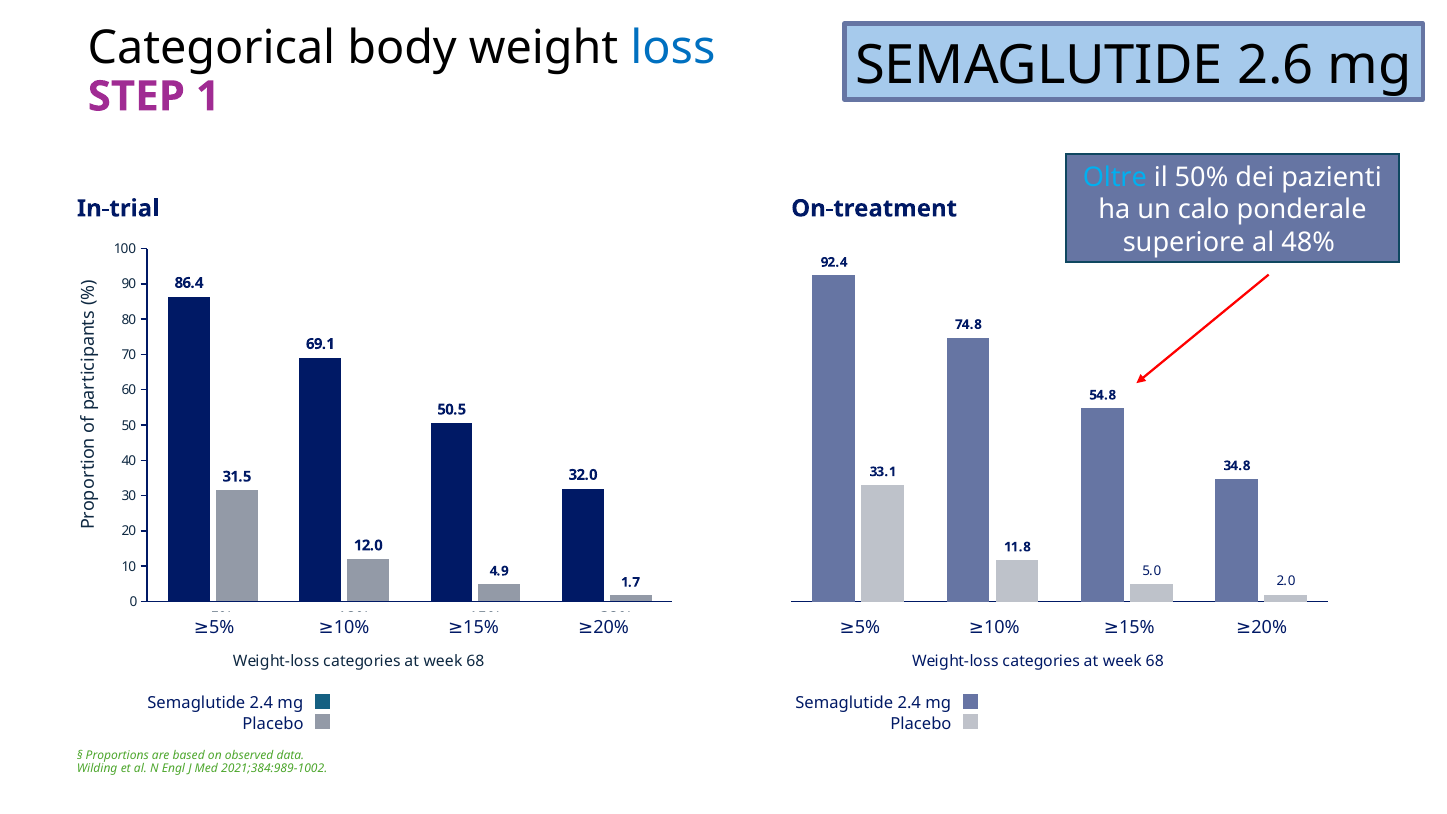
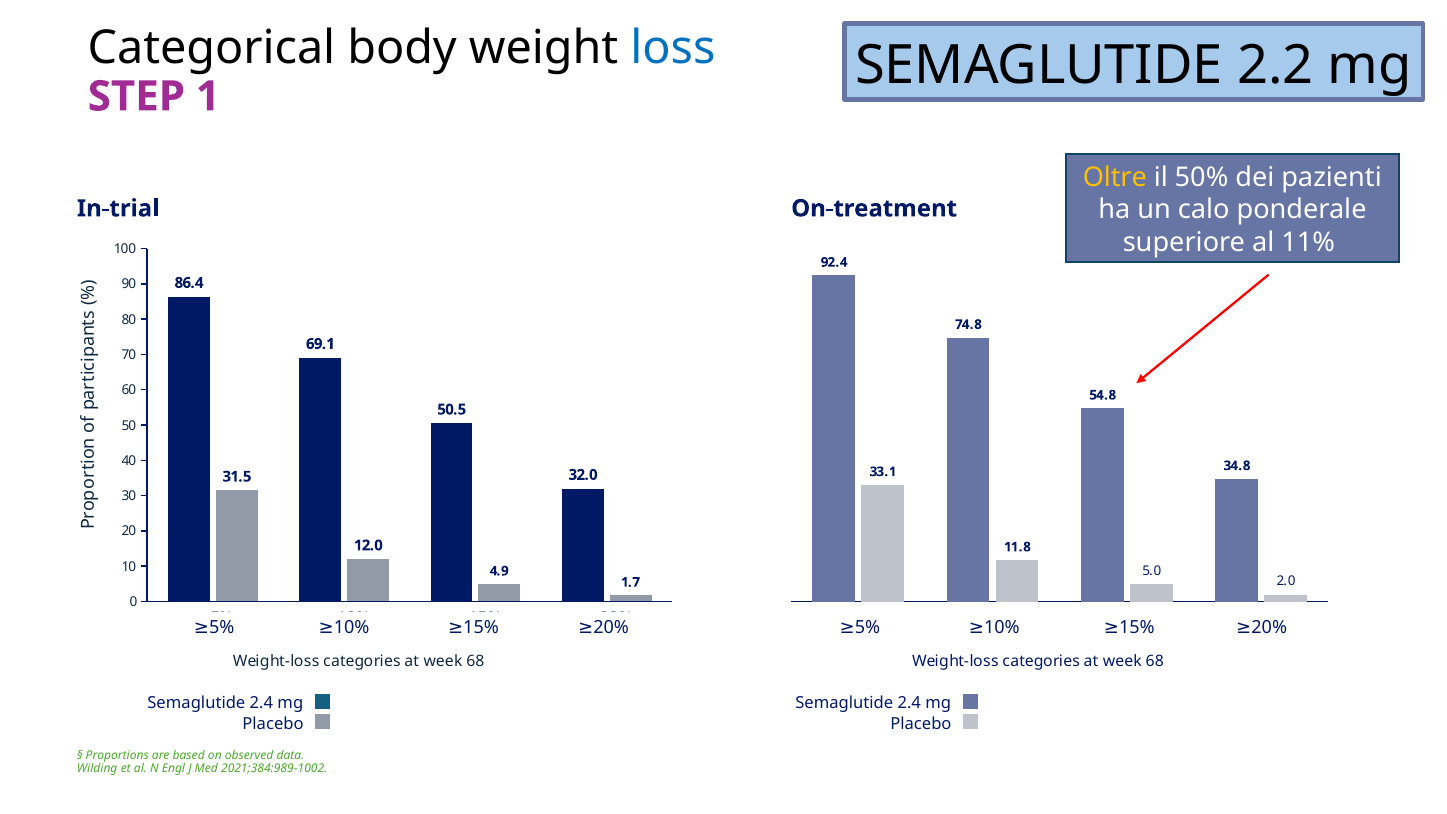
2.6: 2.6 -> 2.2
Oltre colour: light blue -> yellow
48%: 48% -> 11%
